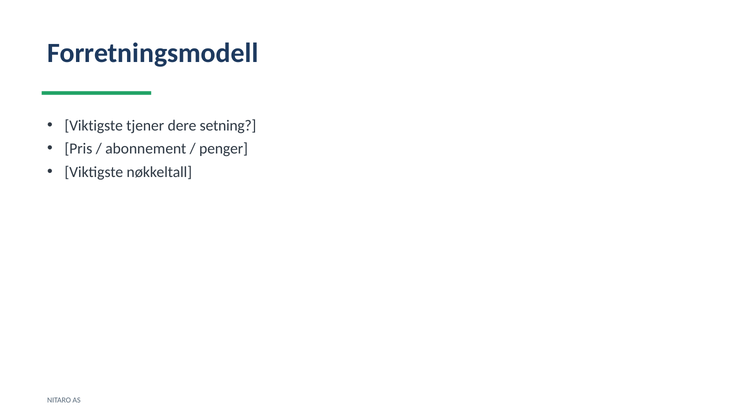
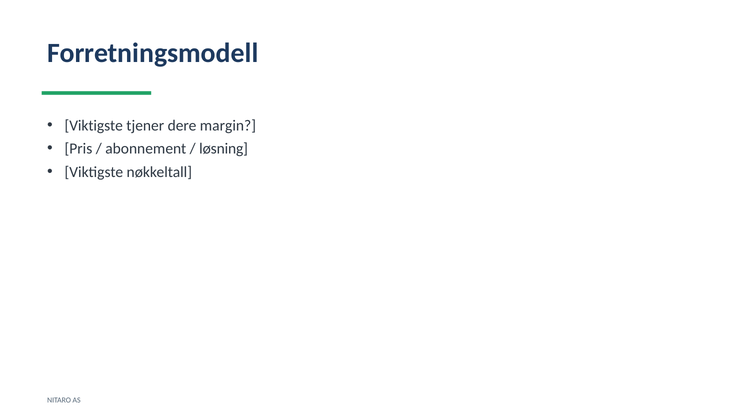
setning: setning -> margin
penger: penger -> løsning
